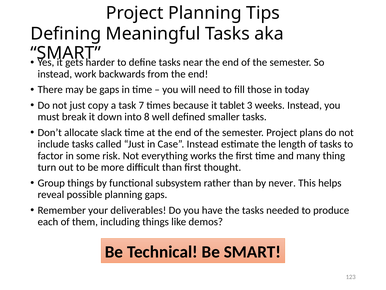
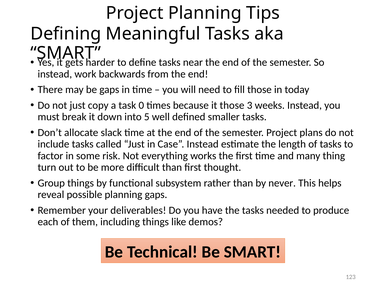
7: 7 -> 0
it tablet: tablet -> those
8: 8 -> 5
